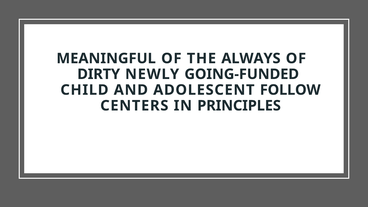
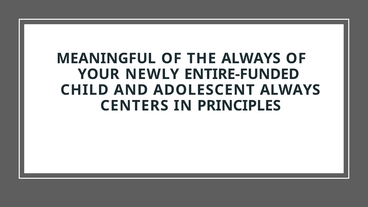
DIRTY: DIRTY -> YOUR
GOING-FUNDED: GOING-FUNDED -> ENTIRE-FUNDED
ADOLESCENT FOLLOW: FOLLOW -> ALWAYS
